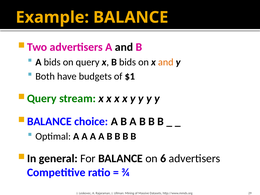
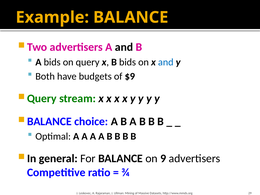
and at (166, 62) colour: orange -> blue
$1: $1 -> $9
6: 6 -> 9
